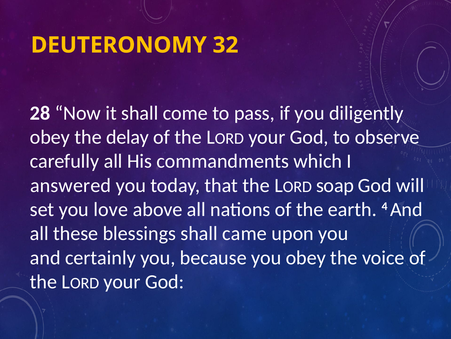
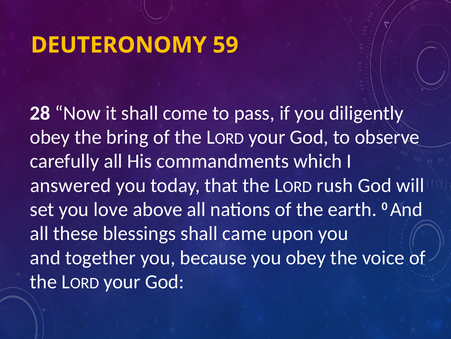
32: 32 -> 59
delay: delay -> bring
soap: soap -> rush
4: 4 -> 0
certainly: certainly -> together
